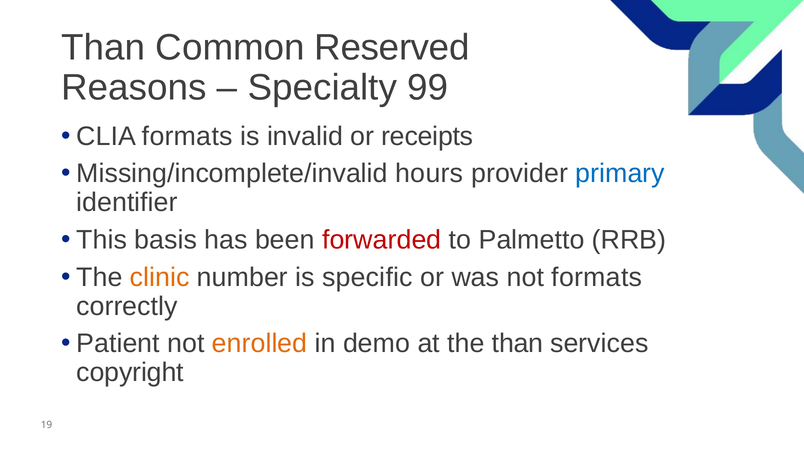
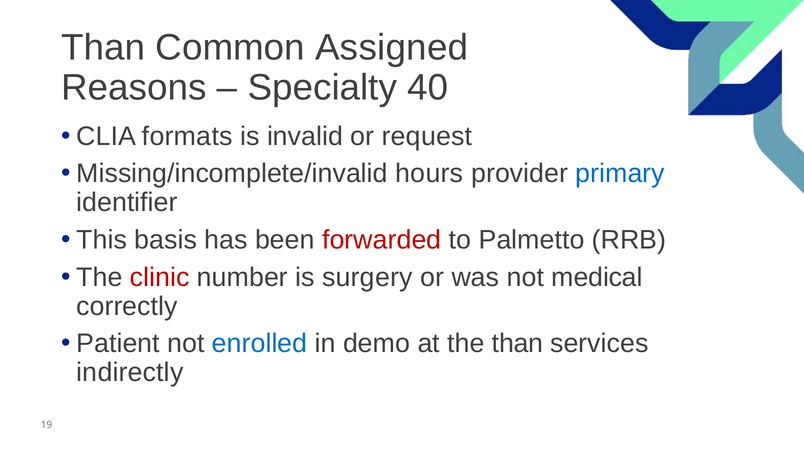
Reserved: Reserved -> Assigned
99: 99 -> 40
receipts: receipts -> request
clinic colour: orange -> red
specific: specific -> surgery
not formats: formats -> medical
enrolled colour: orange -> blue
copyright: copyright -> indirectly
